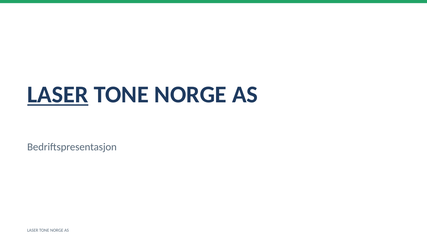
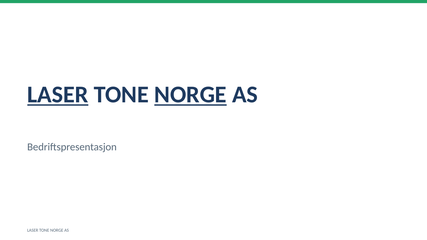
NORGE at (190, 95) underline: none -> present
